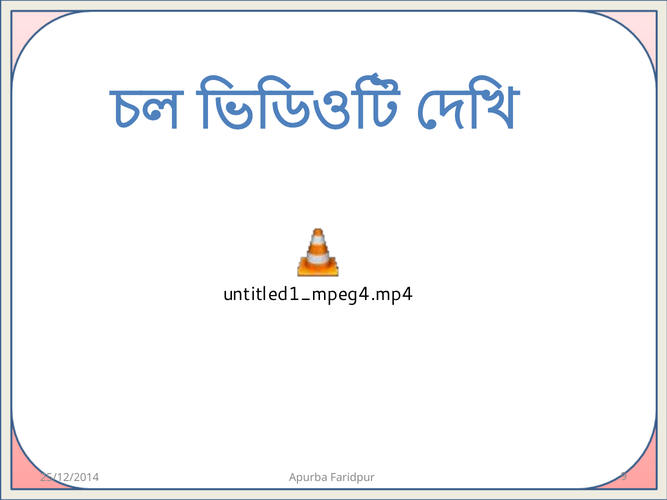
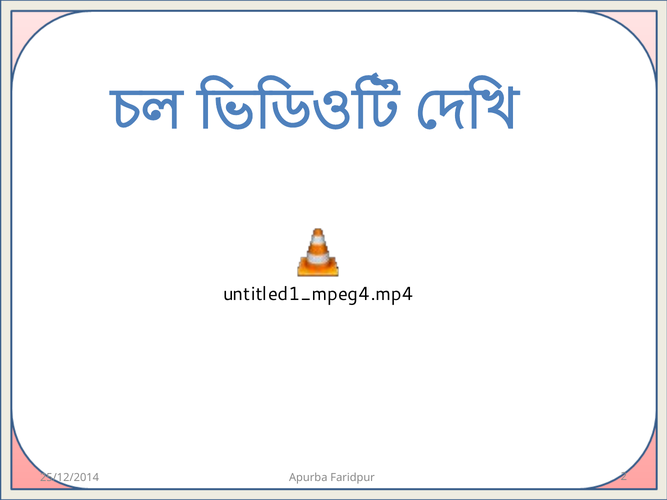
9: 9 -> 2
